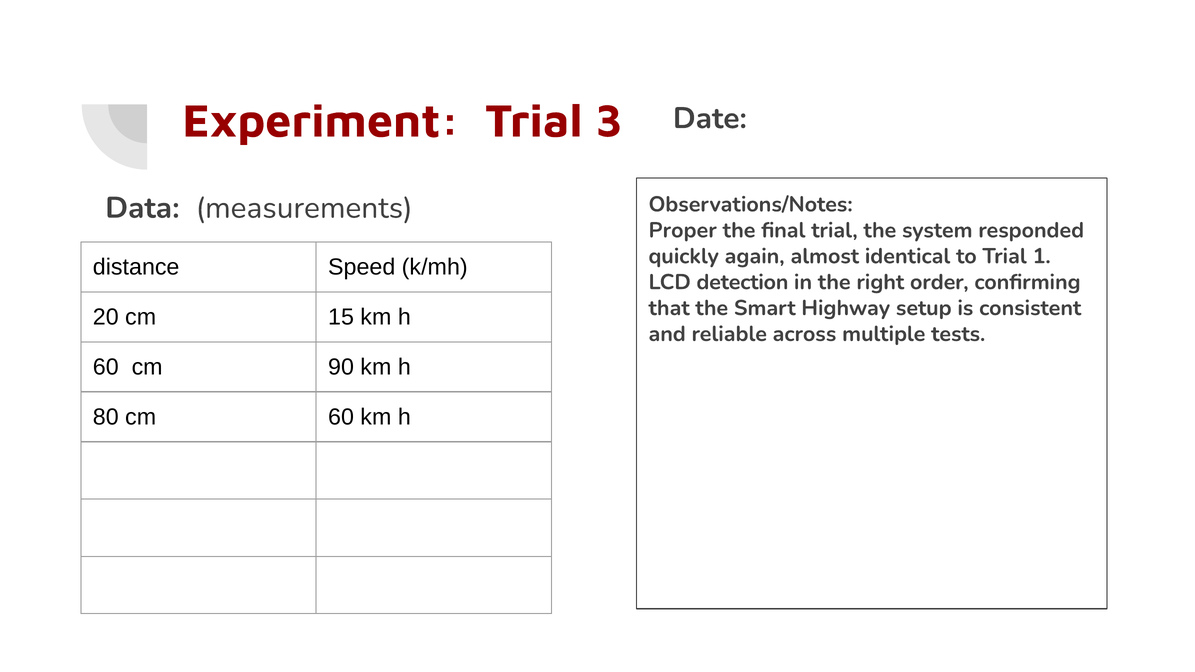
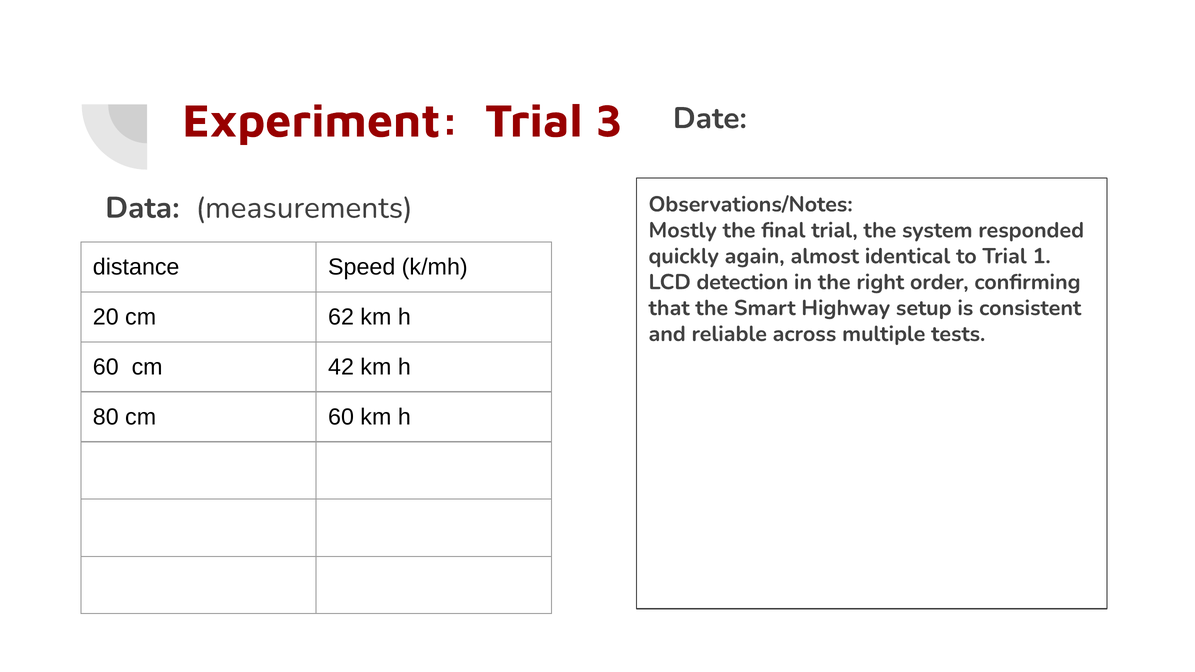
Proper: Proper -> Mostly
15: 15 -> 62
90: 90 -> 42
